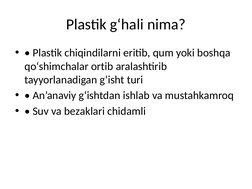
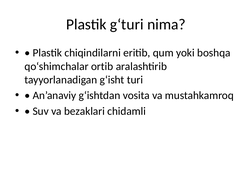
g‘hali: g‘hali -> g‘turi
ishlab: ishlab -> vosita
